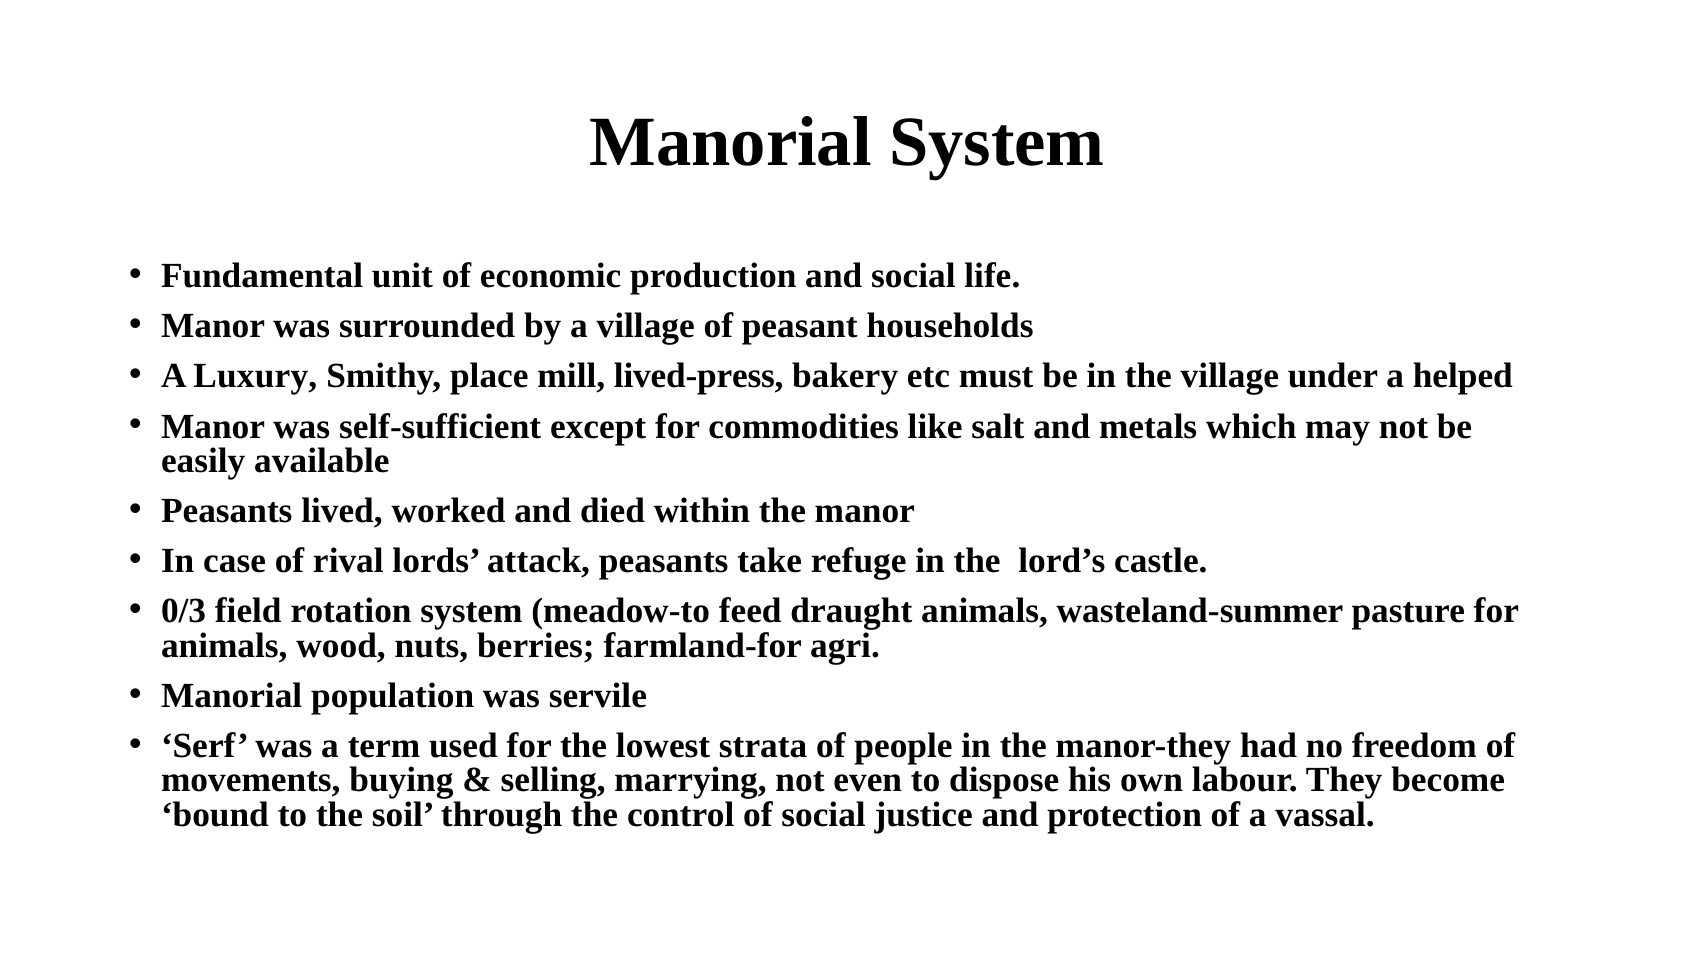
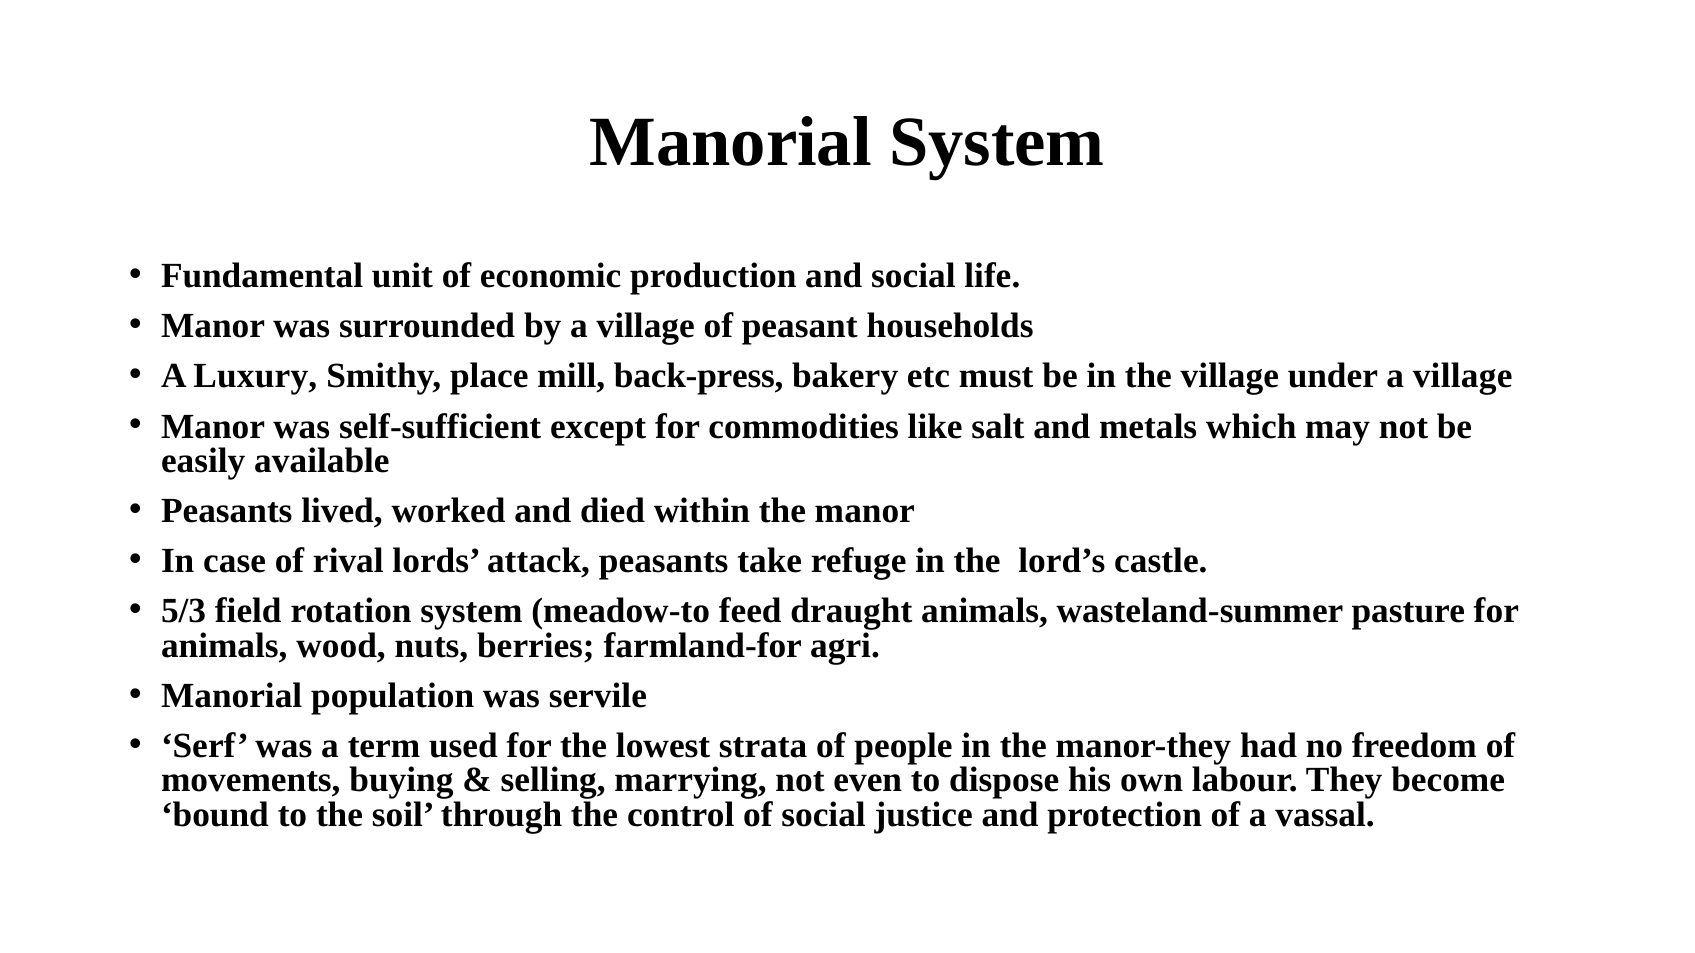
lived-press: lived-press -> back-press
under a helped: helped -> village
0/3: 0/3 -> 5/3
